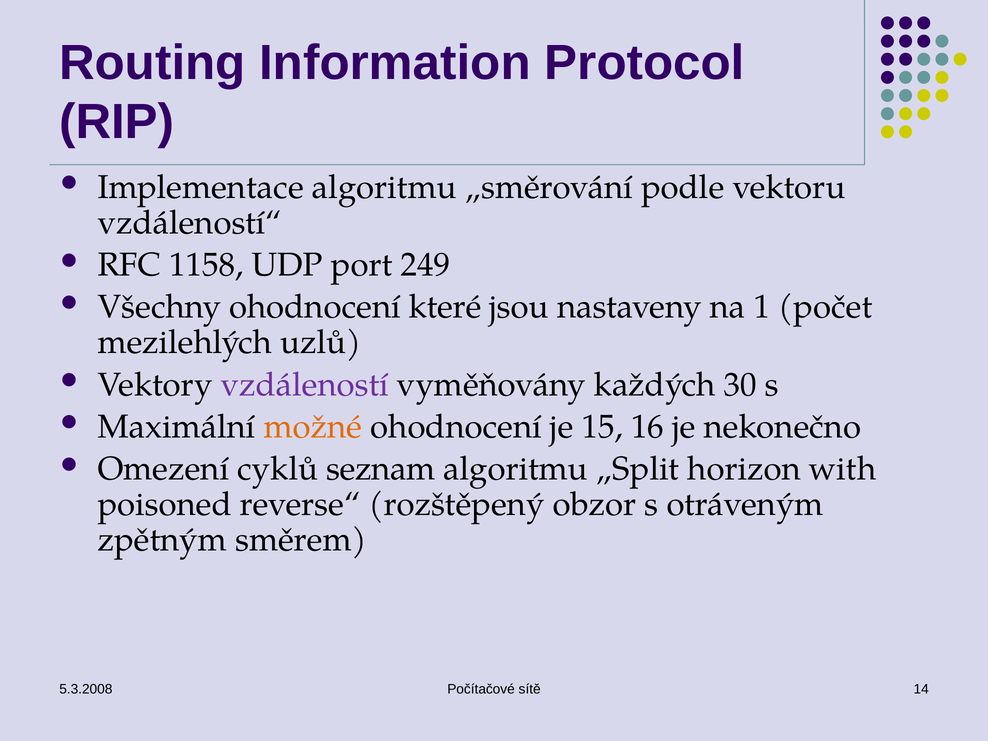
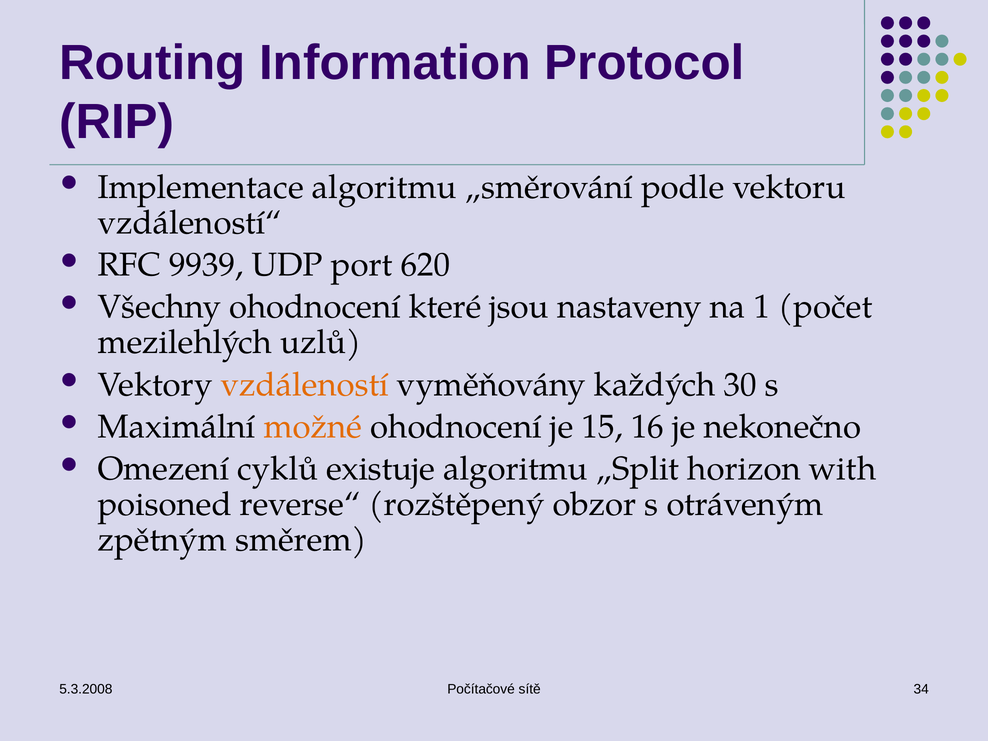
1158: 1158 -> 9939
249: 249 -> 620
vzdáleností colour: purple -> orange
seznam: seznam -> existuje
14: 14 -> 34
